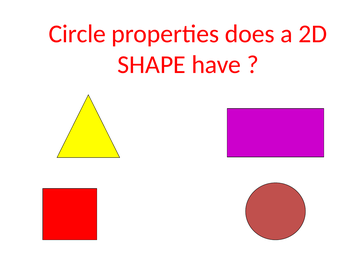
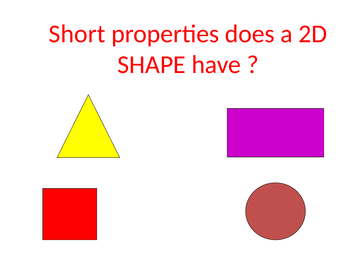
Circle: Circle -> Short
